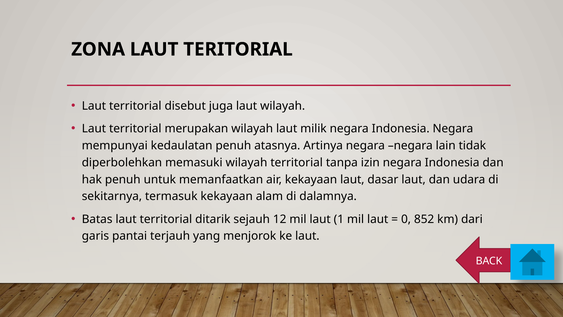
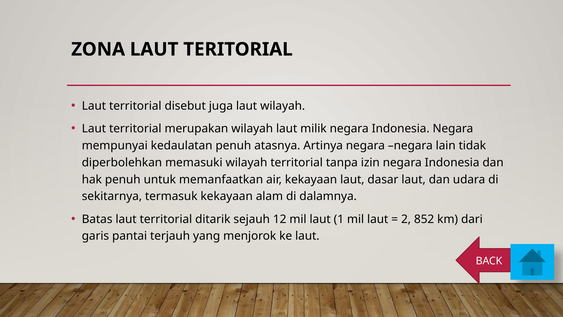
0: 0 -> 2
